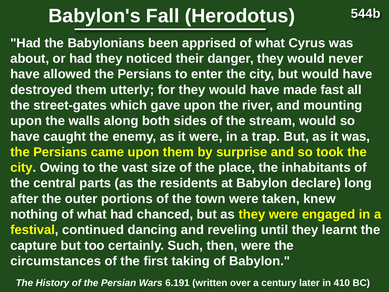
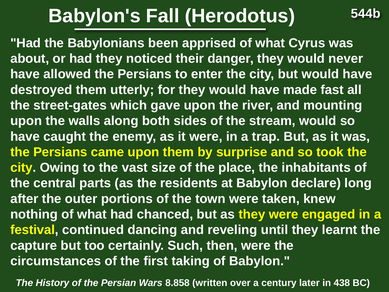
6.191: 6.191 -> 8.858
410: 410 -> 438
